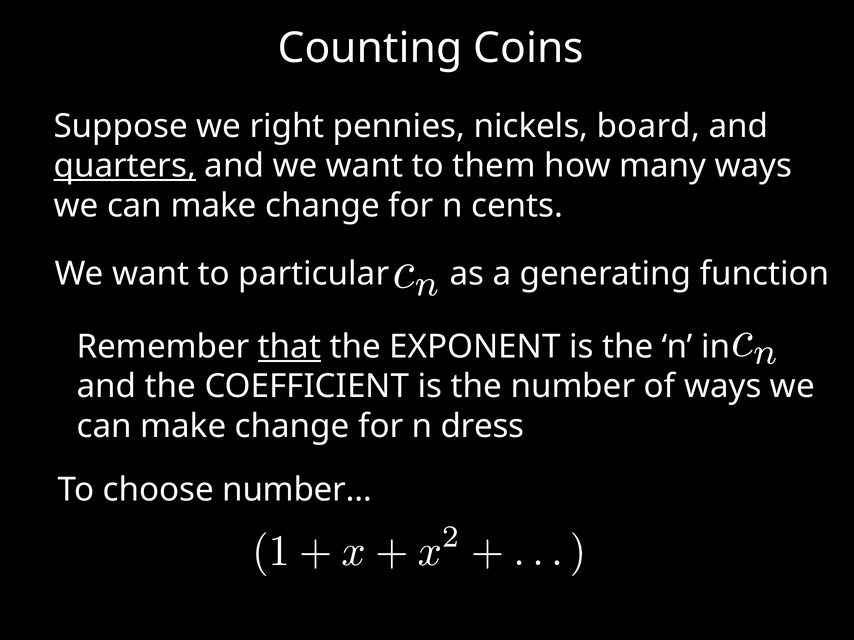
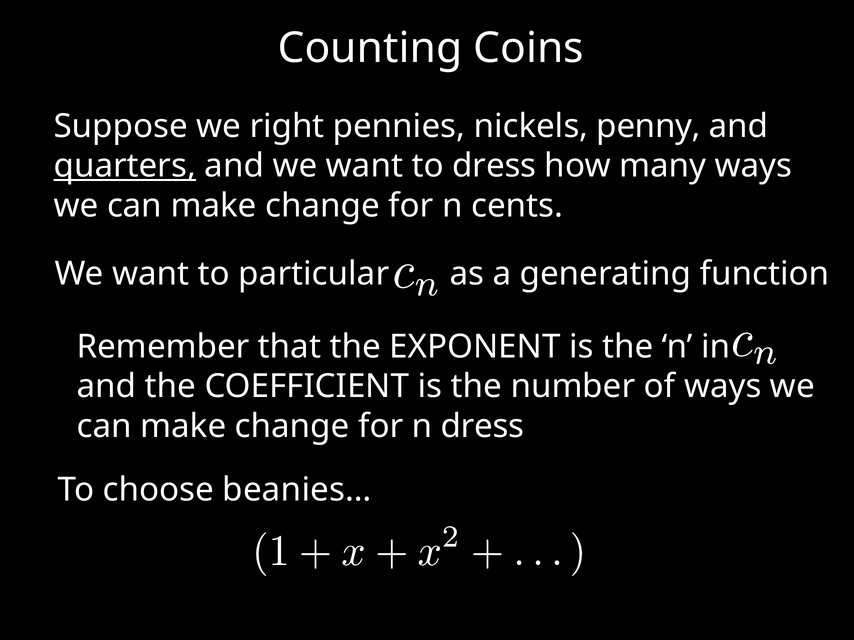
board: board -> penny
to them: them -> dress
that underline: present -> none
number…: number… -> beanies…
